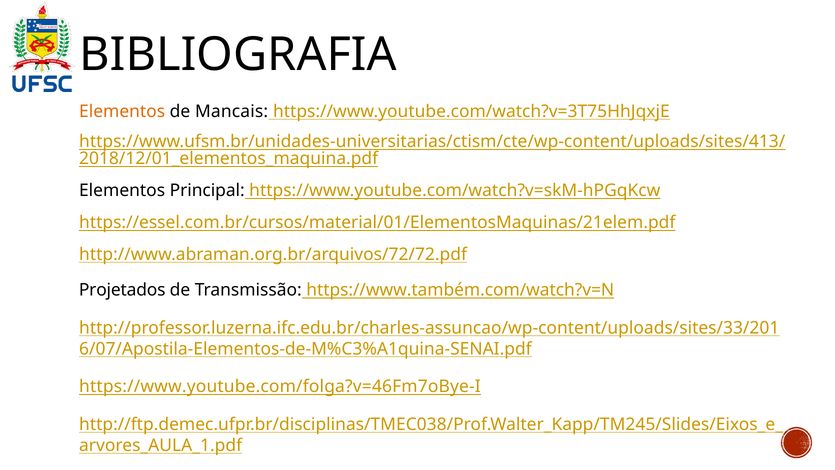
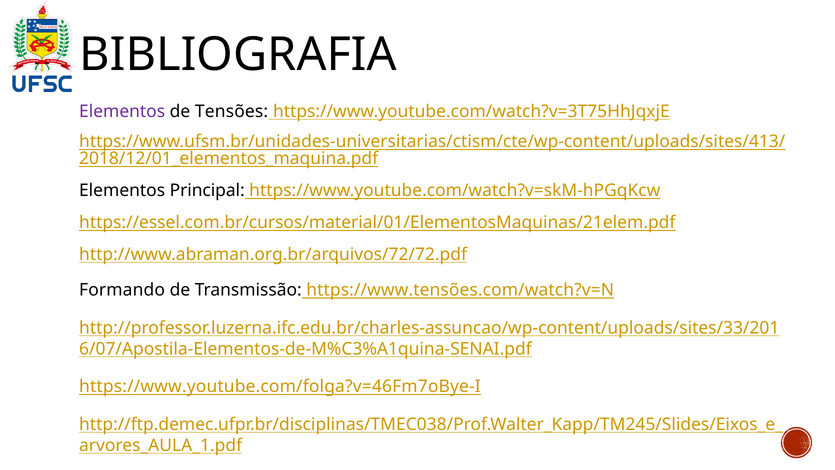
Elementos at (122, 111) colour: orange -> purple
Mancais: Mancais -> Tensões
Projetados: Projetados -> Formando
https://www.também.com/watch?v=N: https://www.também.com/watch?v=N -> https://www.tensões.com/watch?v=N
